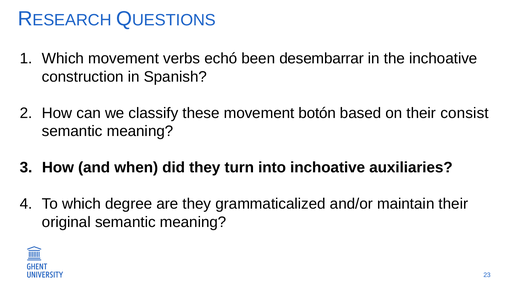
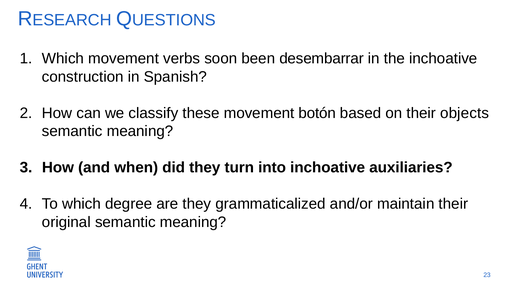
echó: echó -> soon
consist: consist -> objects
